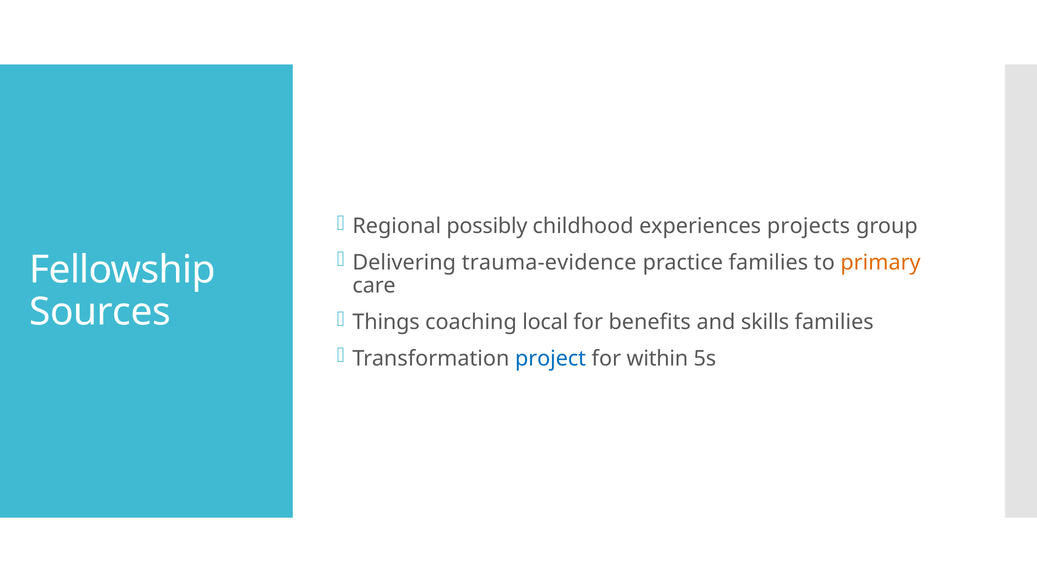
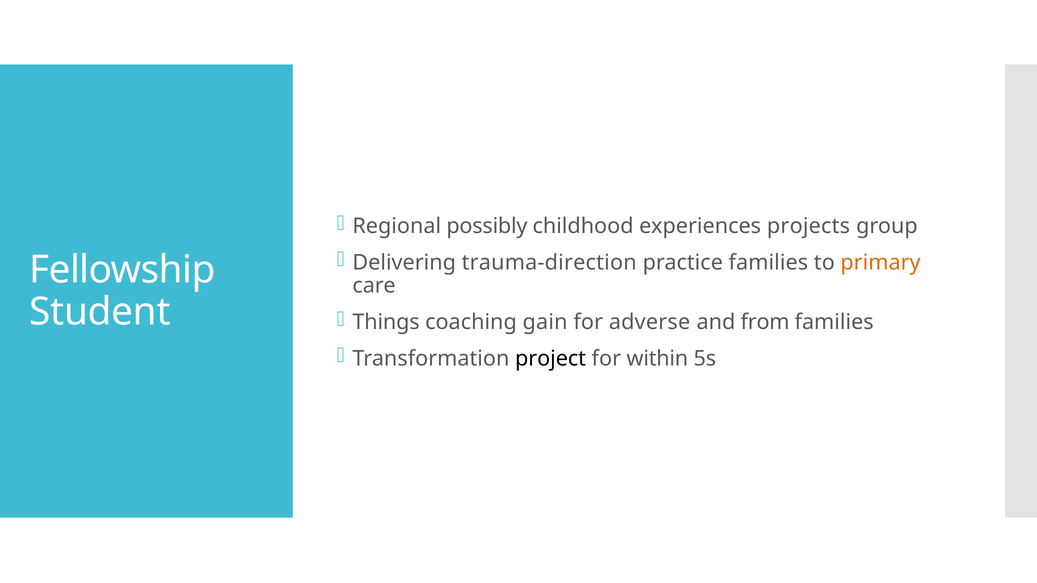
trauma-evidence: trauma-evidence -> trauma-direction
Sources: Sources -> Student
local: local -> gain
benefits: benefits -> adverse
skills: skills -> from
project colour: blue -> black
